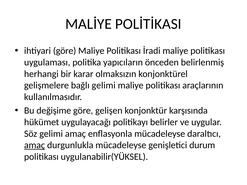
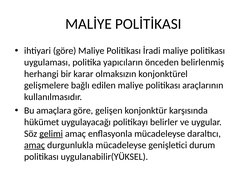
bağlı gelimi: gelimi -> edilen
değişime: değişime -> amaçlara
gelimi at (51, 134) underline: none -> present
